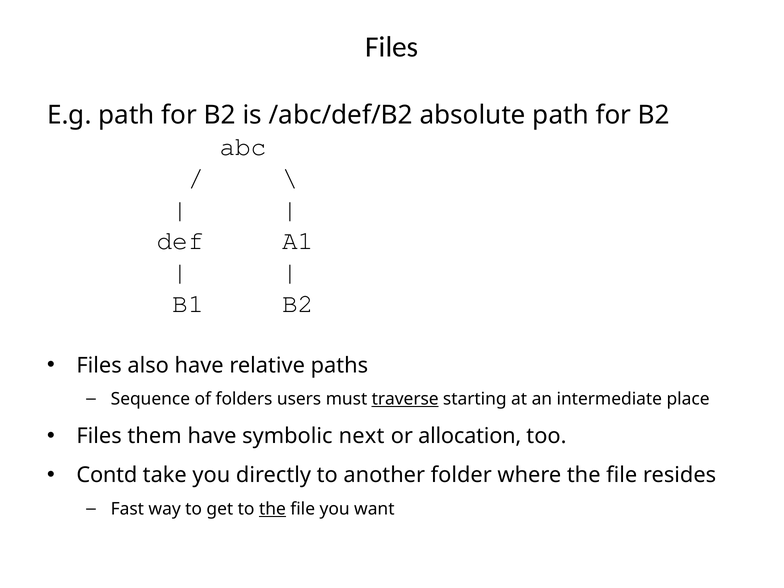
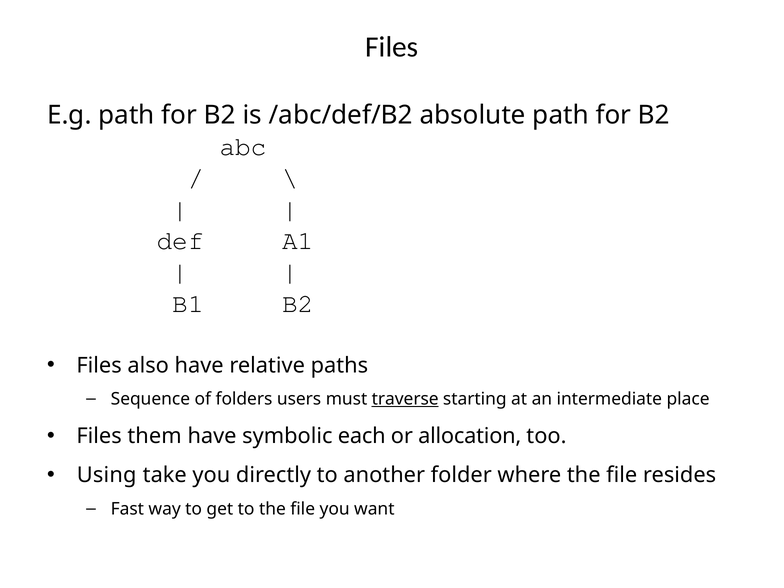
next: next -> each
Contd: Contd -> Using
the at (272, 509) underline: present -> none
